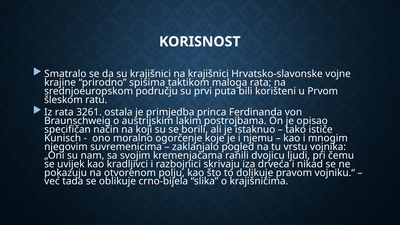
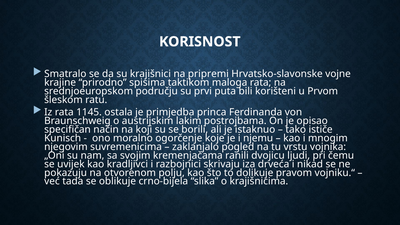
na krajišnici: krajišnici -> pripremi
3261: 3261 -> 1145
